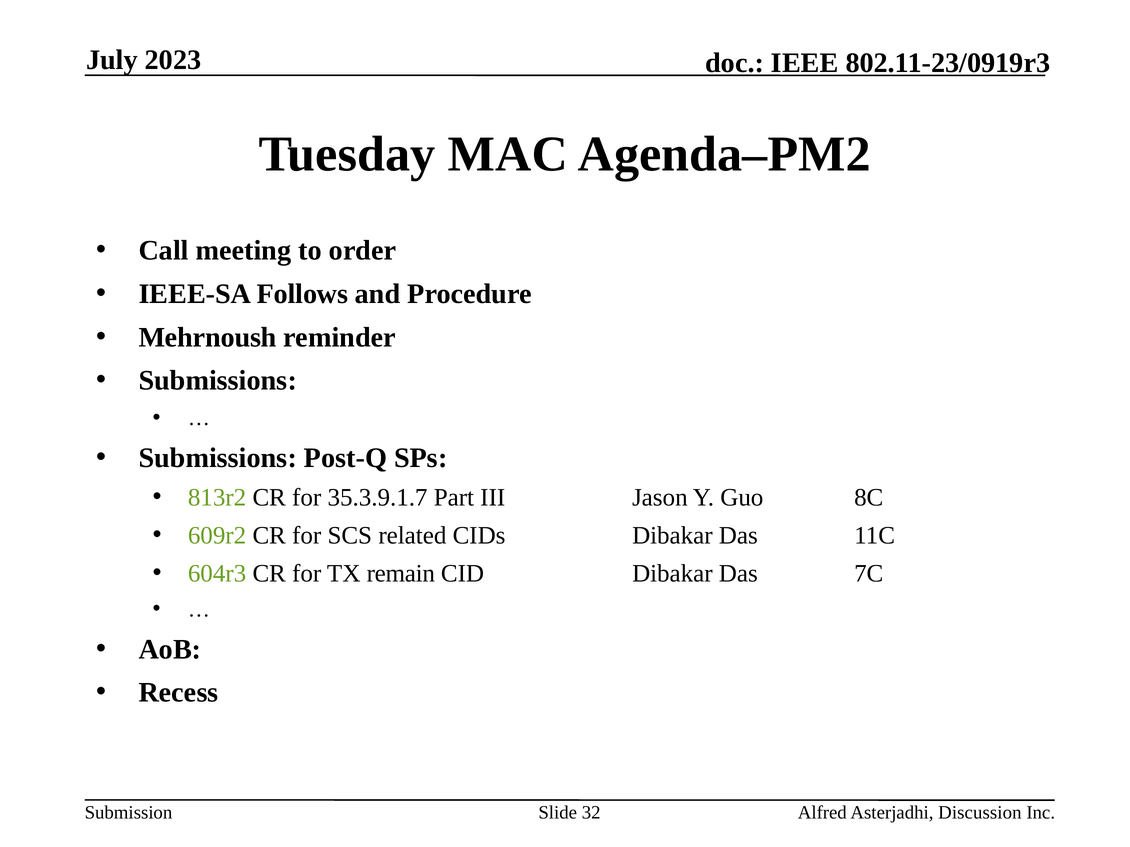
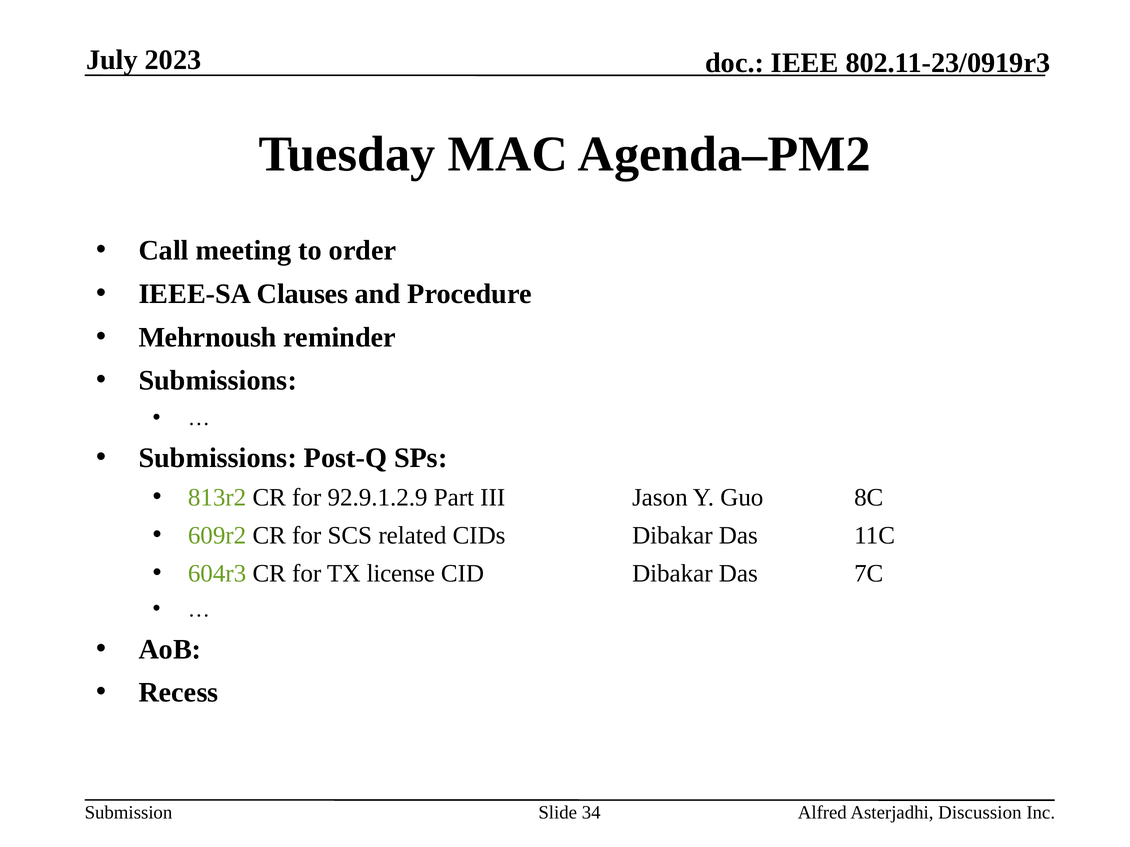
Follows: Follows -> Clauses
35.3.9.1.7: 35.3.9.1.7 -> 92.9.1.2.9
remain: remain -> license
32: 32 -> 34
